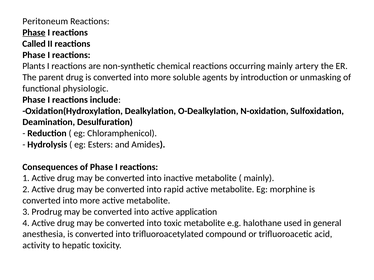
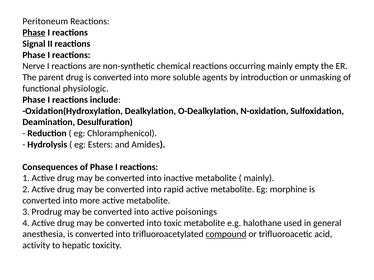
Called: Called -> Signal
Plants: Plants -> Nerve
artery: artery -> empty
application: application -> poisonings
compound underline: none -> present
